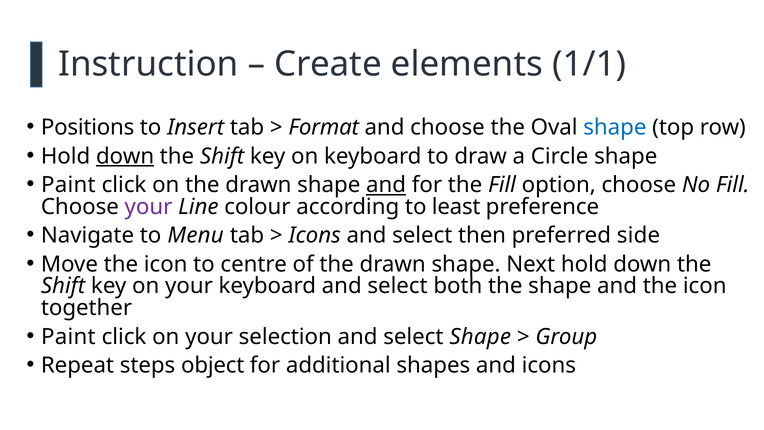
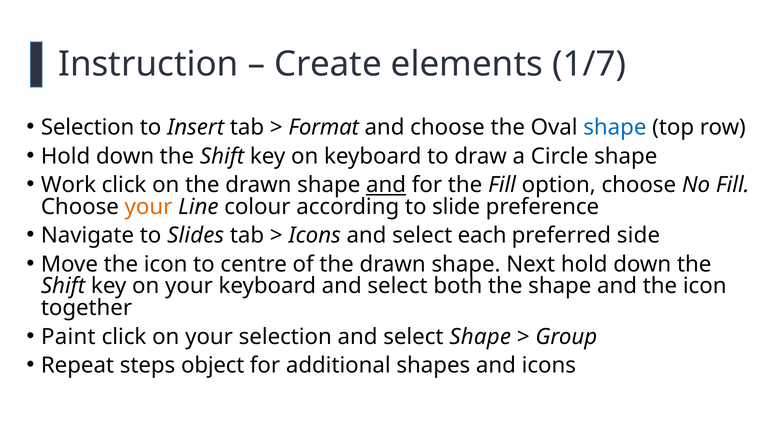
1/1: 1/1 -> 1/7
Positions at (88, 127): Positions -> Selection
down at (125, 156) underline: present -> none
Paint at (68, 185): Paint -> Work
your at (148, 207) colour: purple -> orange
least: least -> slide
Menu: Menu -> Slides
then: then -> each
